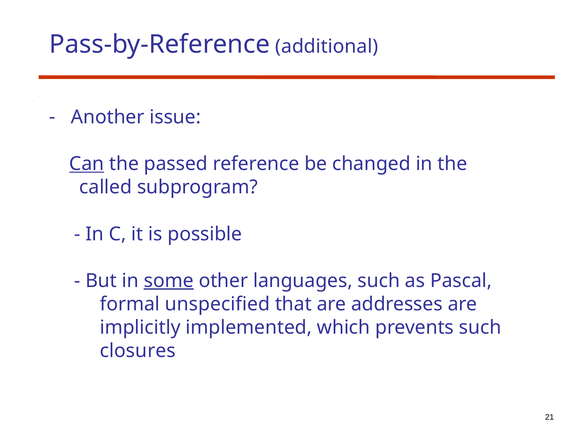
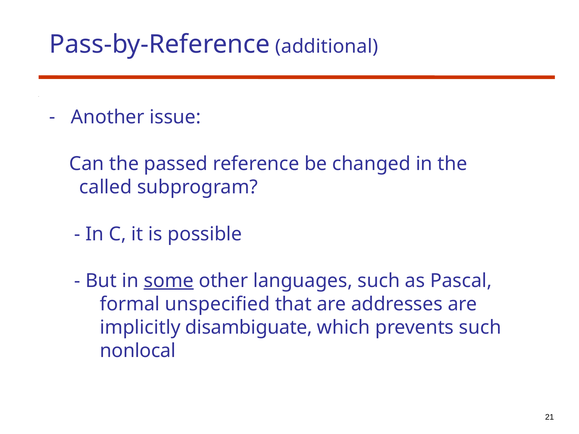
Can underline: present -> none
implemented: implemented -> disambiguate
closures: closures -> nonlocal
